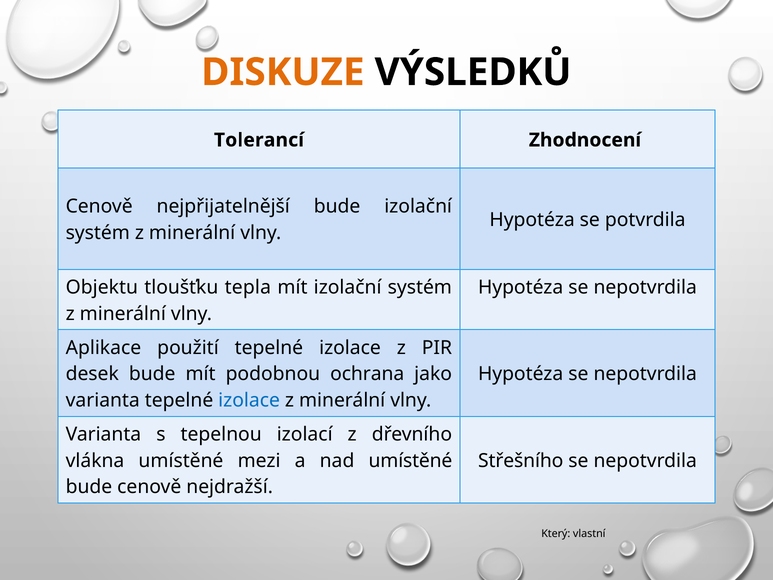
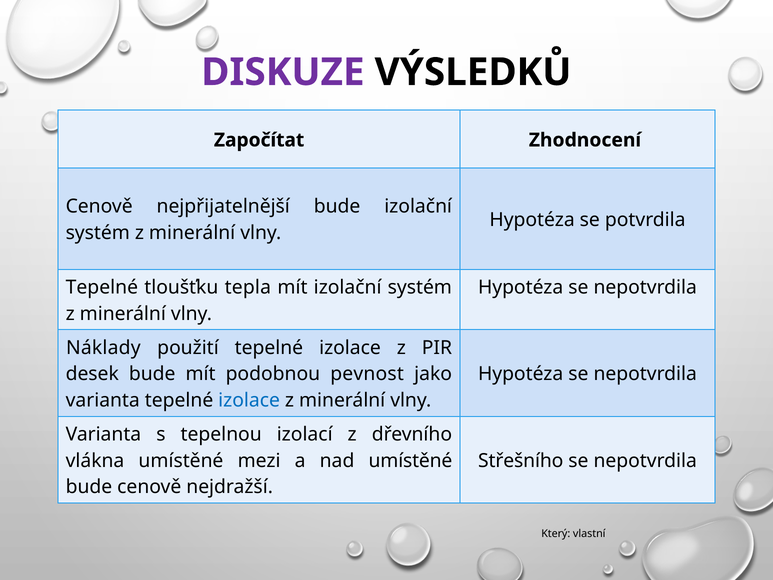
DISKUZE colour: orange -> purple
Tolerancí: Tolerancí -> Započítat
Objektu at (102, 287): Objektu -> Tepelné
Aplikace: Aplikace -> Náklady
ochrana: ochrana -> pevnost
